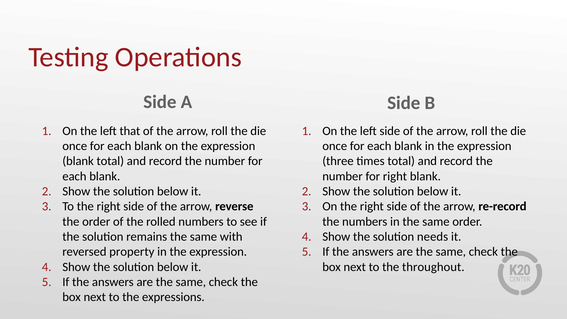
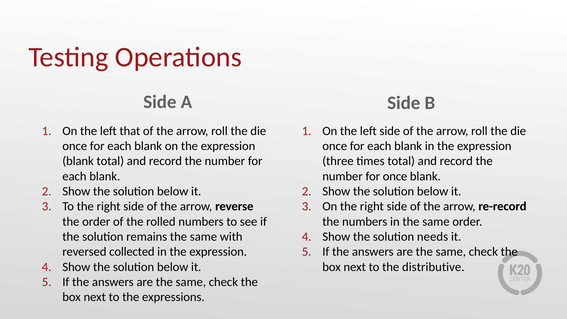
for right: right -> once
property: property -> collected
throughout: throughout -> distributive
